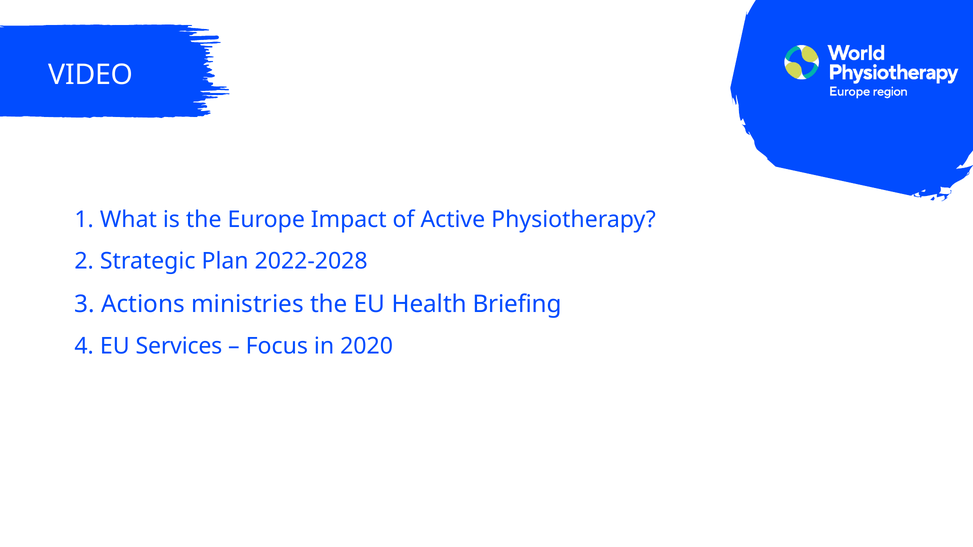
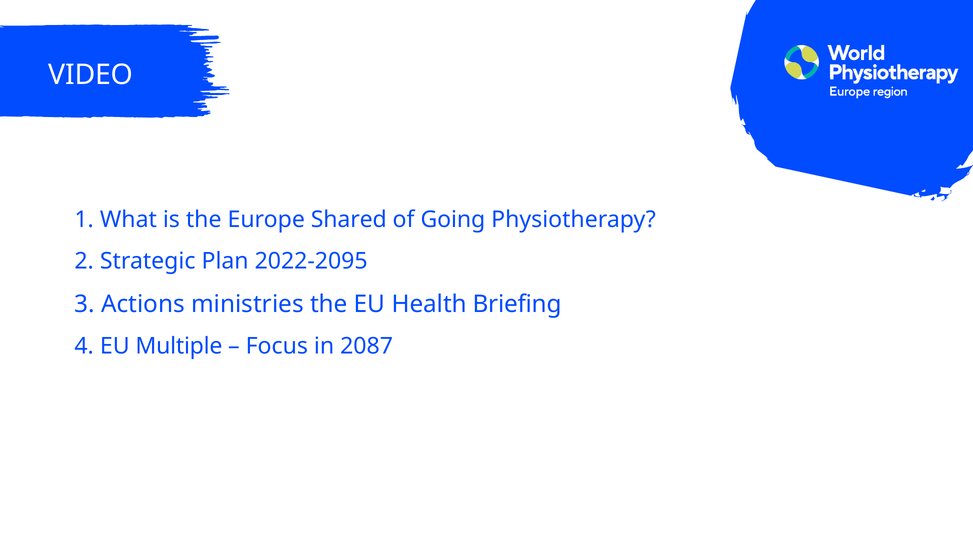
Impact: Impact -> Shared
Active: Active -> Going
2022-2028: 2022-2028 -> 2022-2095
Services: Services -> Multiple
2020: 2020 -> 2087
